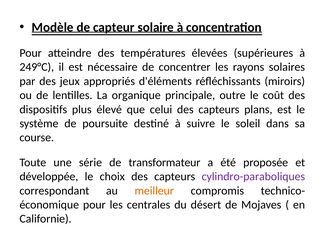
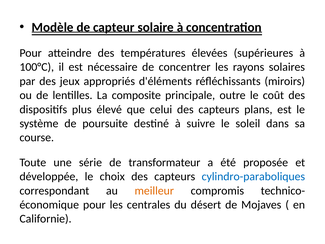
249°C: 249°C -> 100°C
organique: organique -> composite
cylindro-paraboliques colour: purple -> blue
